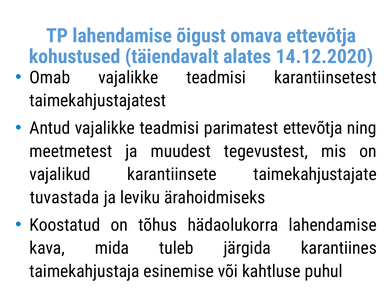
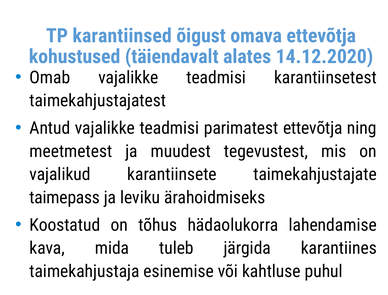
TP lahendamise: lahendamise -> karantiinsed
tuvastada: tuvastada -> taimepass
